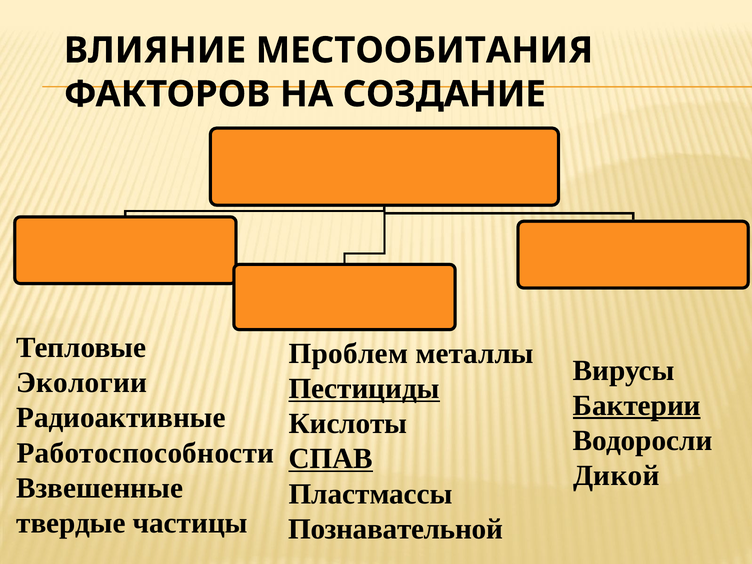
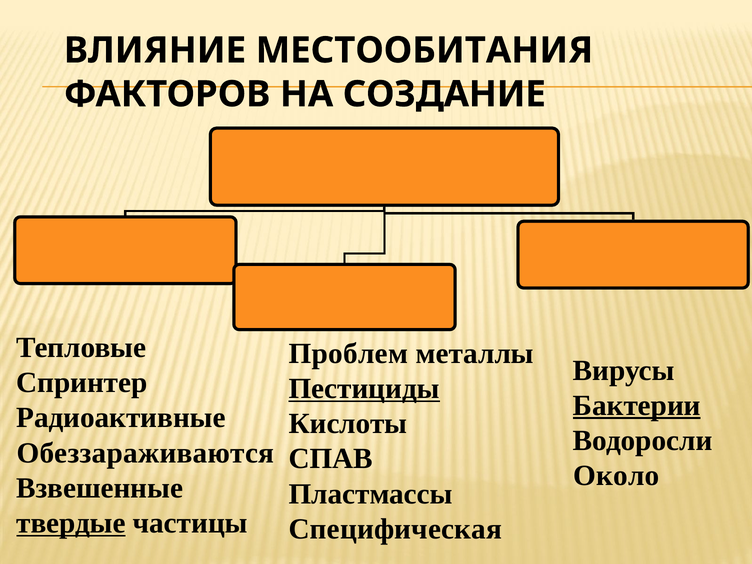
Экологии: Экологии -> Спринтер
Работоспособности: Работоспособности -> Обеззараживаются
СПАВ underline: present -> none
Дикой: Дикой -> Около
твердые underline: none -> present
Познавательной: Познавательной -> Специфическая
